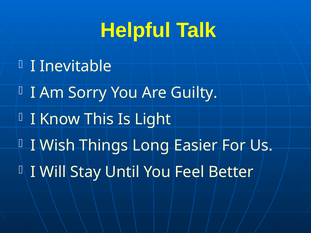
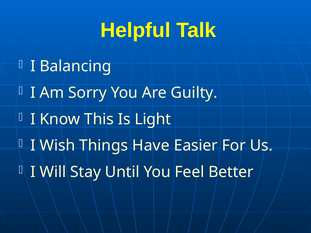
Inevitable: Inevitable -> Balancing
Long: Long -> Have
